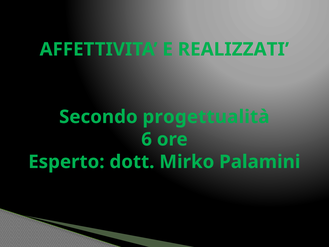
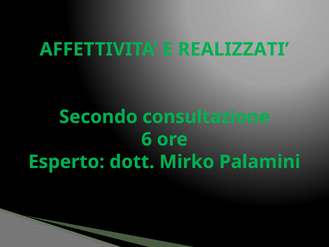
progettualità: progettualità -> consultazione
